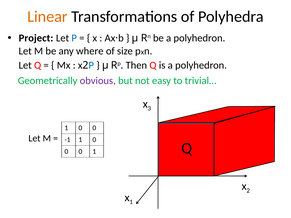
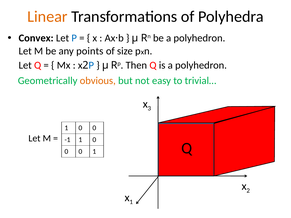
Project: Project -> Convex
where: where -> points
obvious colour: purple -> orange
